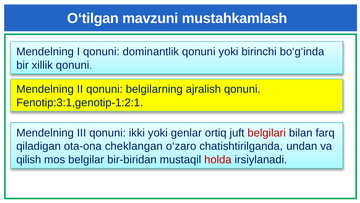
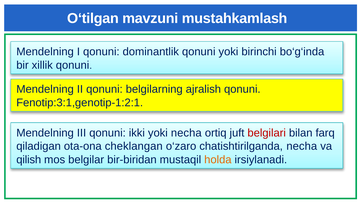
yoki genlar: genlar -> necha
chatishtirilganda undan: undan -> necha
holda colour: red -> orange
